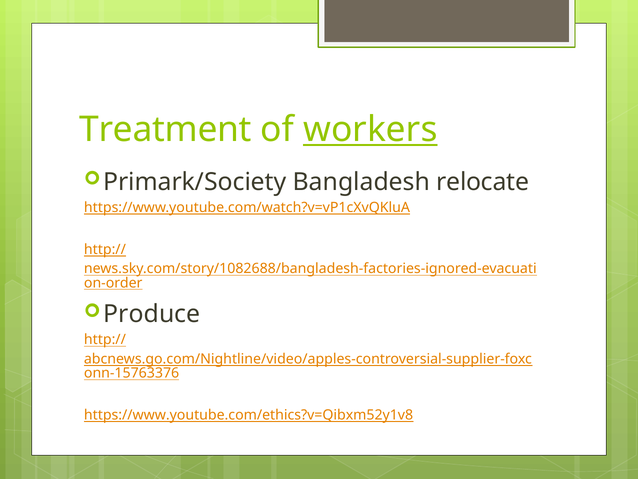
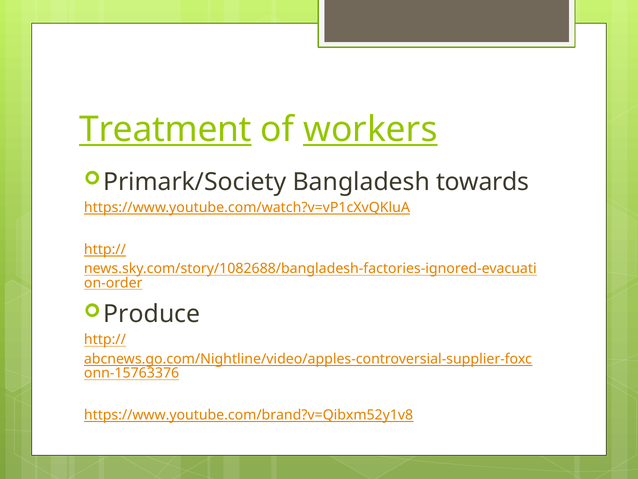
Treatment underline: none -> present
relocate: relocate -> towards
https://www.youtube.com/ethics?v=Qibxm52y1v8: https://www.youtube.com/ethics?v=Qibxm52y1v8 -> https://www.youtube.com/brand?v=Qibxm52y1v8
